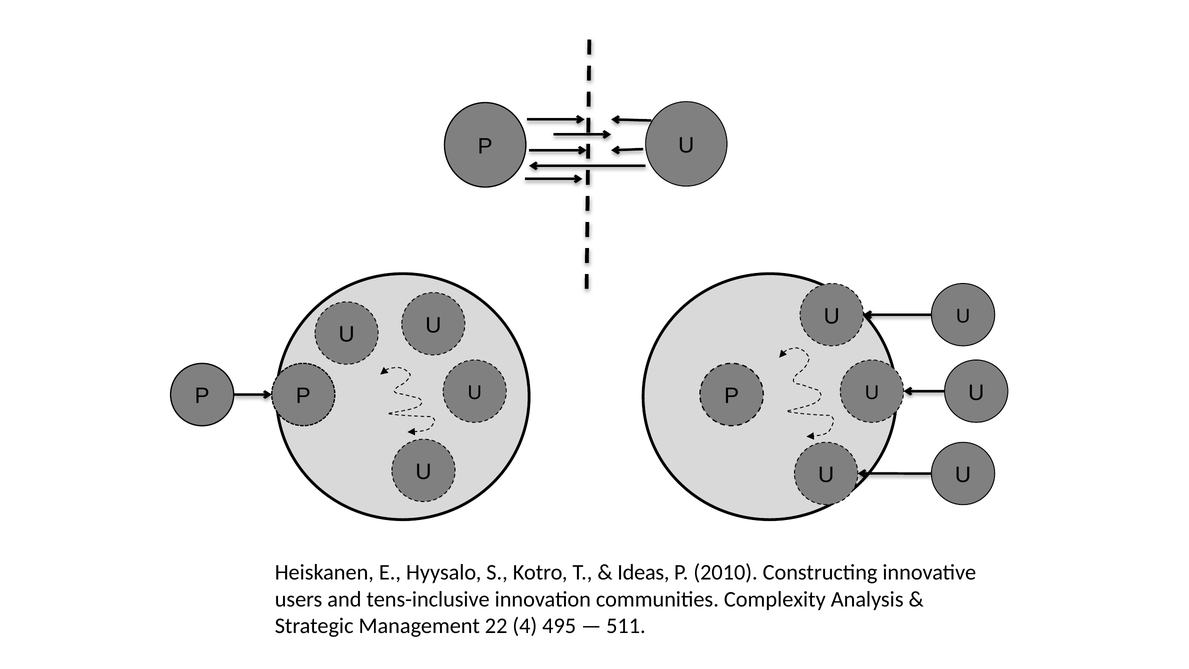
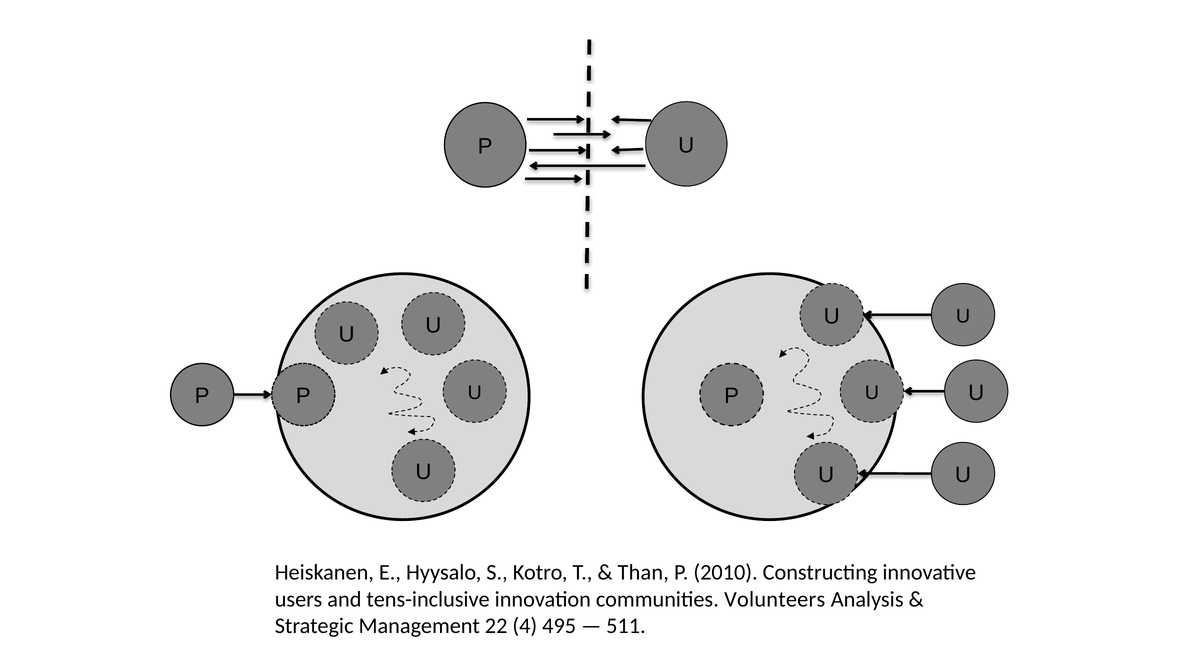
Ideas: Ideas -> Than
Complexity: Complexity -> Volunteers
